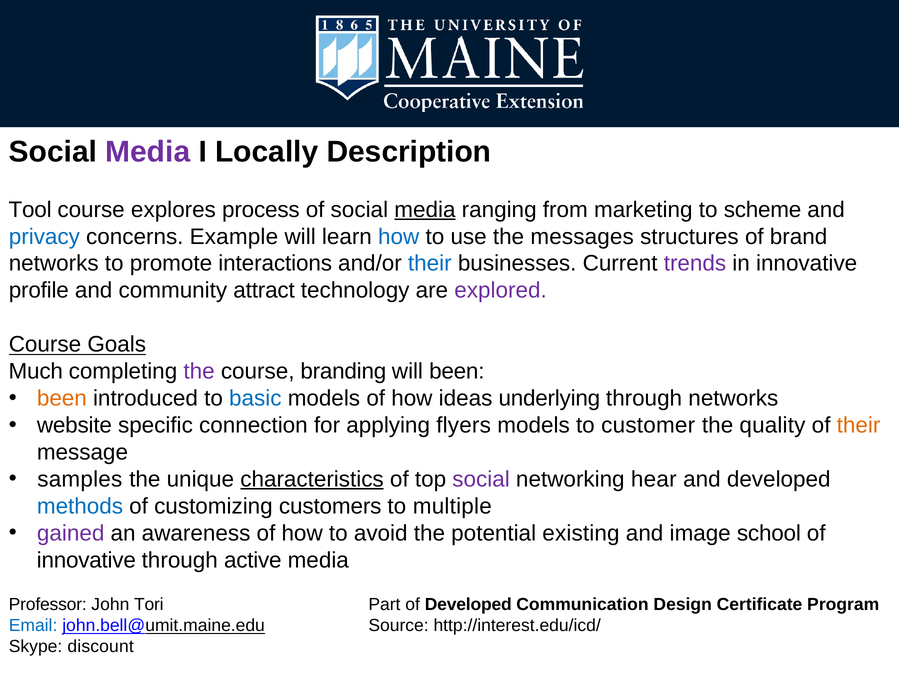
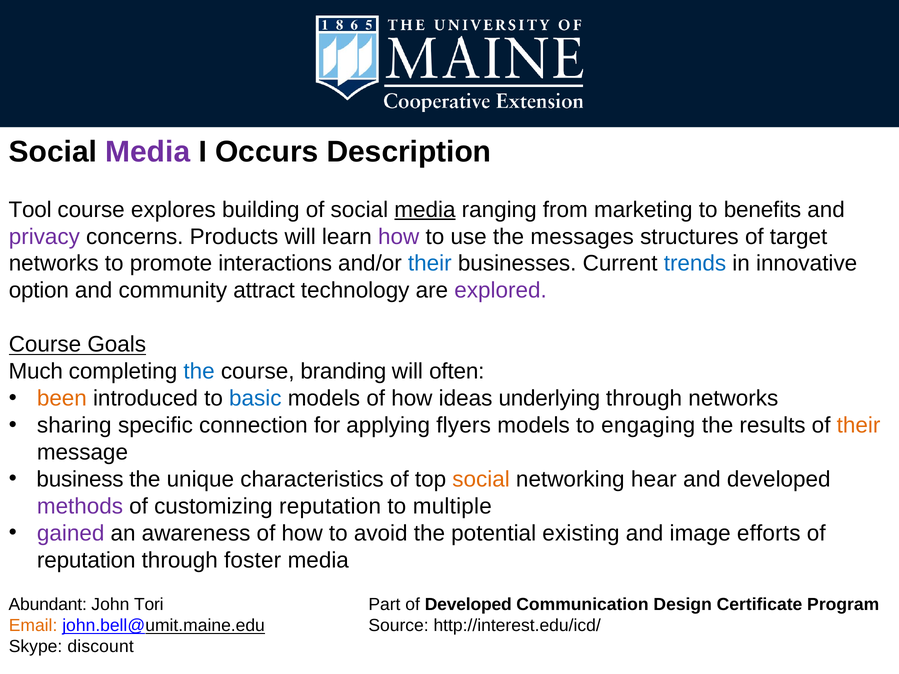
Locally: Locally -> Occurs
process: process -> building
scheme: scheme -> benefits
privacy colour: blue -> purple
Example: Example -> Products
how at (399, 237) colour: blue -> purple
brand: brand -> target
trends colour: purple -> blue
profile: profile -> option
the at (199, 372) colour: purple -> blue
will been: been -> often
website: website -> sharing
customer: customer -> engaging
quality: quality -> results
samples: samples -> business
characteristics underline: present -> none
social at (481, 479) colour: purple -> orange
methods colour: blue -> purple
customizing customers: customers -> reputation
school: school -> efforts
innovative at (86, 560): innovative -> reputation
active: active -> foster
Professor: Professor -> Abundant
Email colour: blue -> orange
